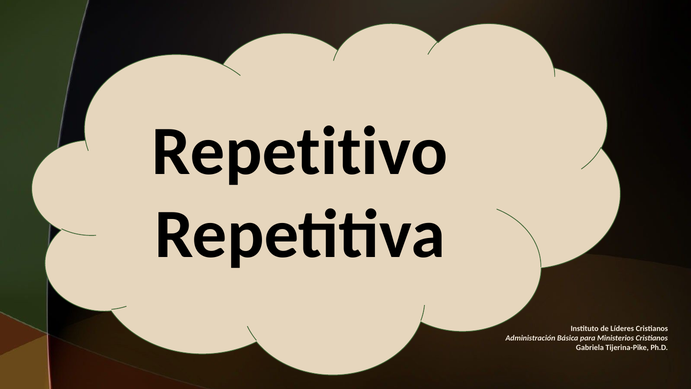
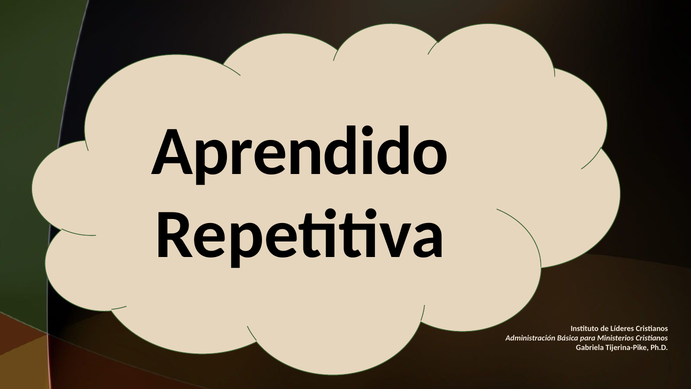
Repetitivo: Repetitivo -> Aprendido
